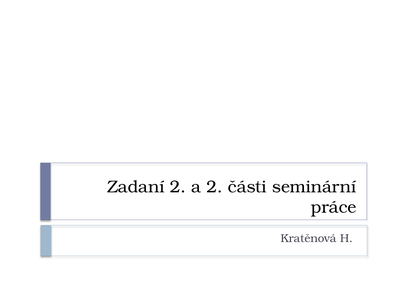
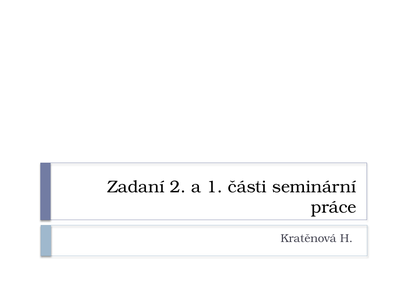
a 2: 2 -> 1
